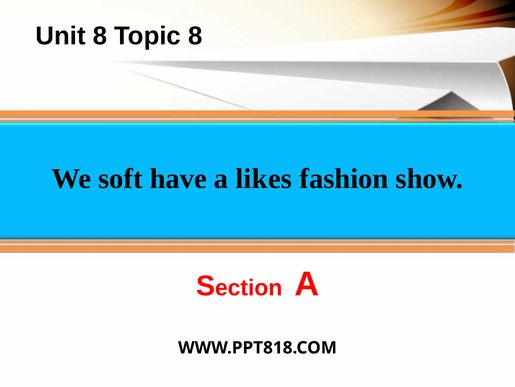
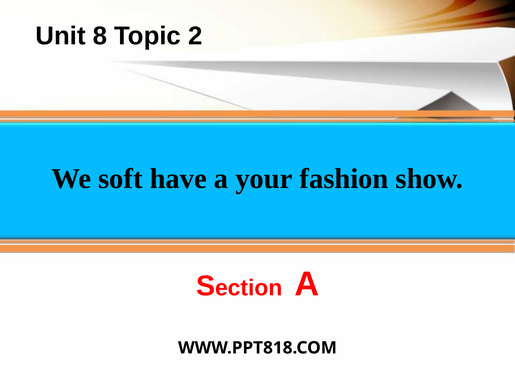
Topic 8: 8 -> 2
likes: likes -> your
